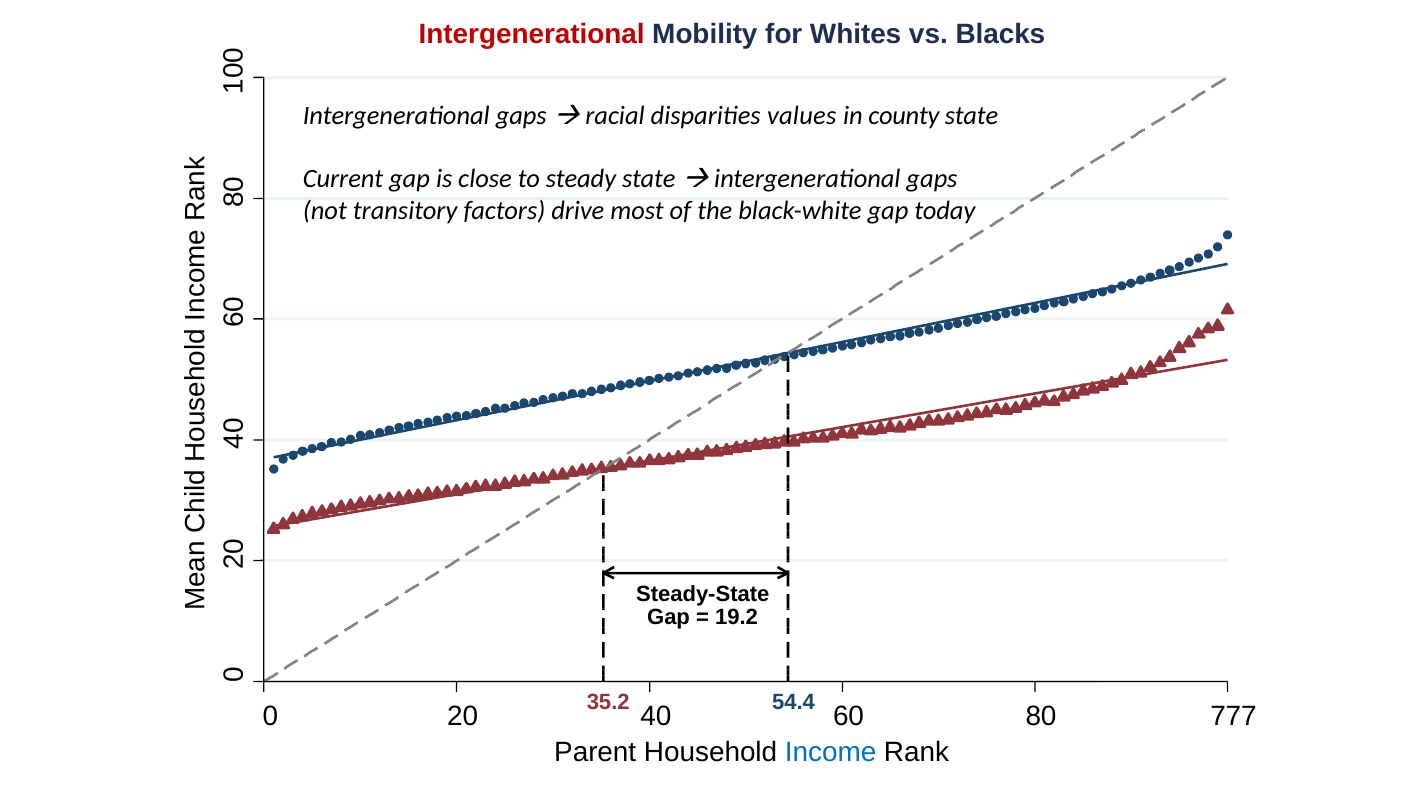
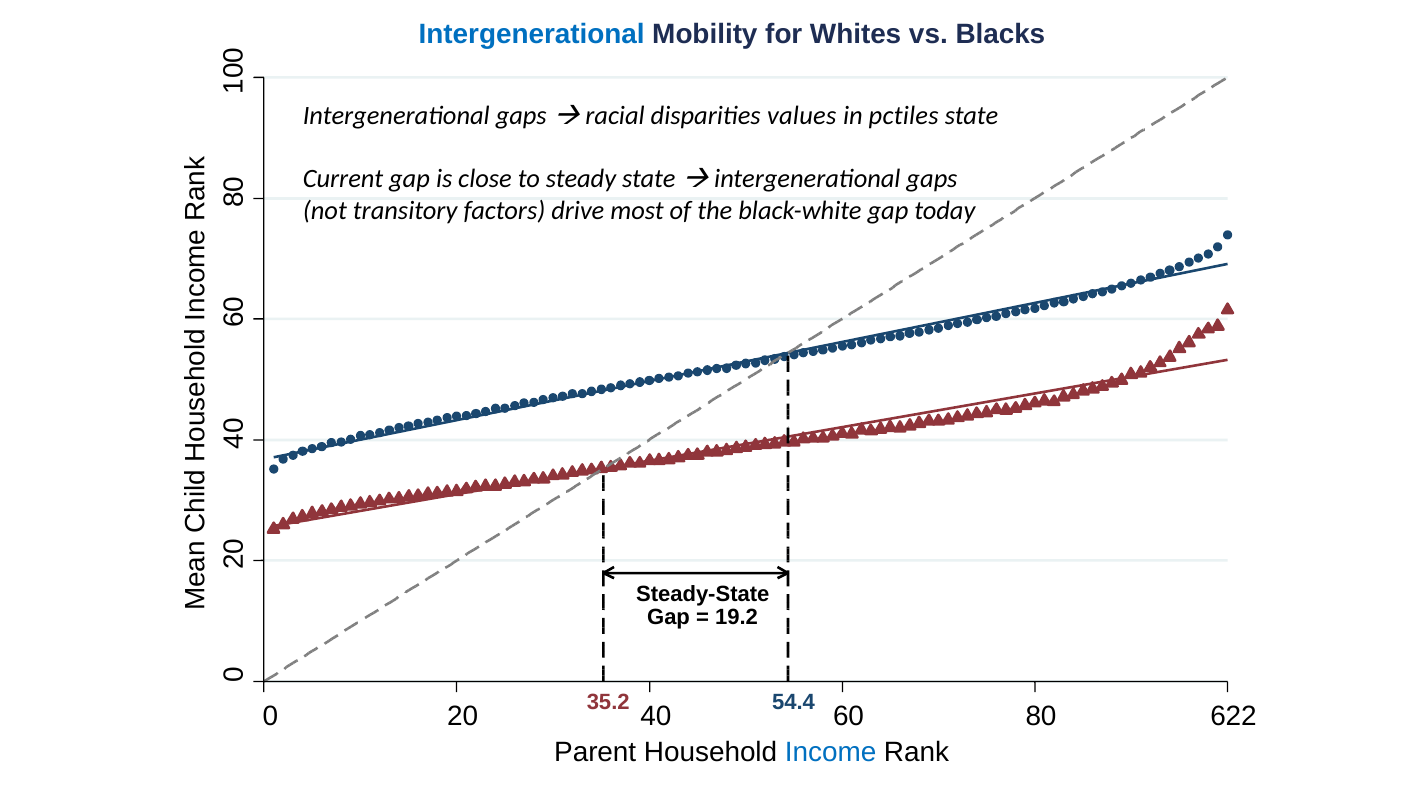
Intergenerational at (532, 34) colour: red -> blue
county: county -> pctiles
777: 777 -> 622
